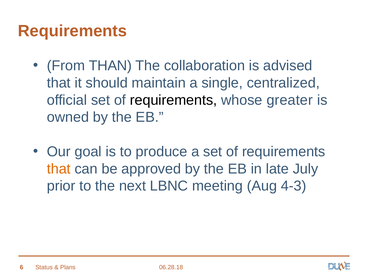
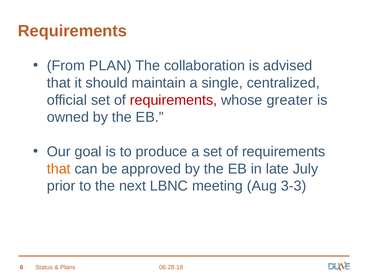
THAN: THAN -> PLAN
requirements at (174, 100) colour: black -> red
4-3: 4-3 -> 3-3
